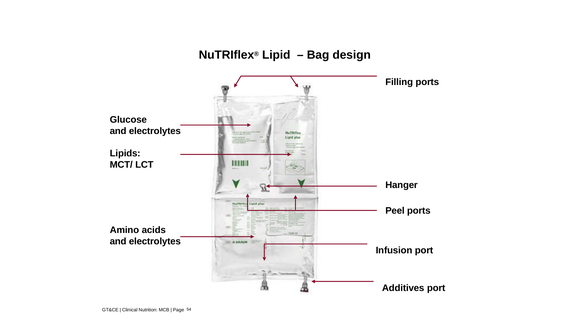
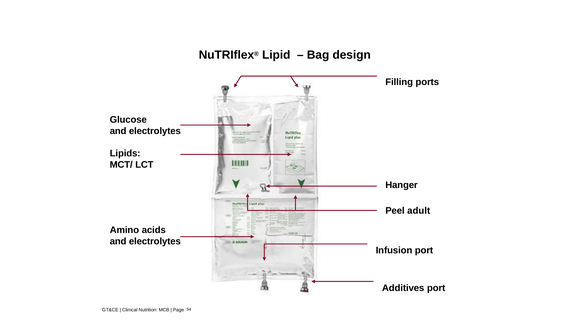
Peel ports: ports -> adult
